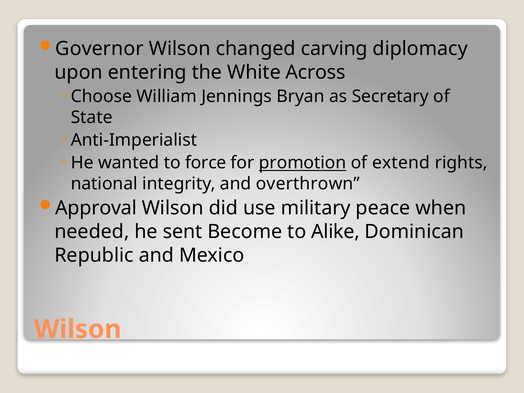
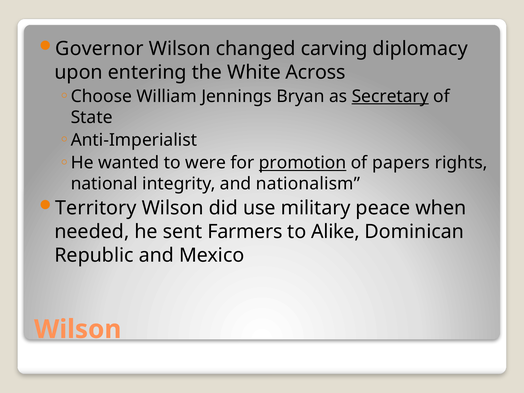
Secretary underline: none -> present
force: force -> were
extend: extend -> papers
overthrown: overthrown -> nationalism
Approval: Approval -> Territory
Become: Become -> Farmers
